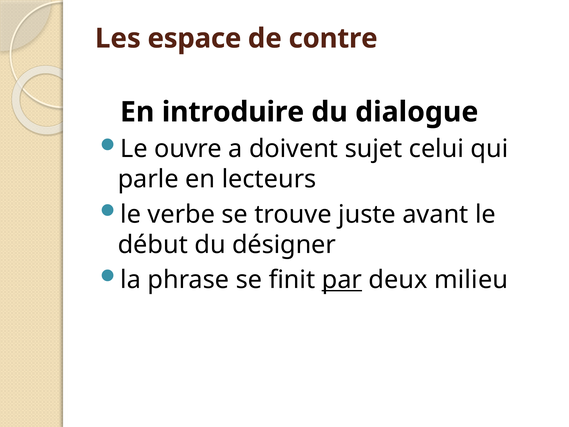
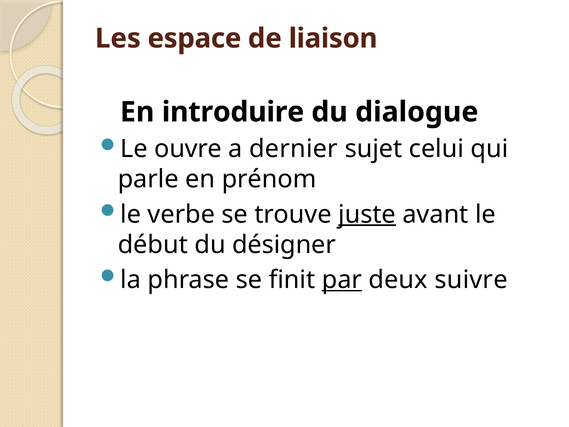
contre: contre -> liaison
doivent: doivent -> dernier
lecteurs: lecteurs -> prénom
juste underline: none -> present
milieu: milieu -> suivre
